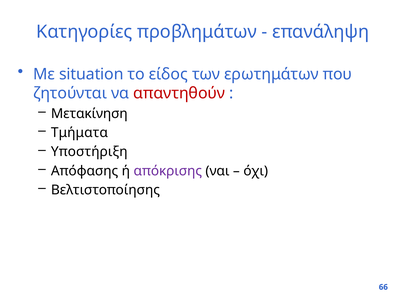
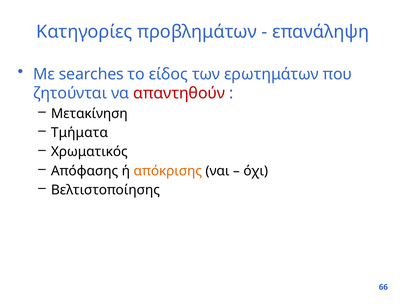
situation: situation -> searches
Υποστήριξη: Υποστήριξη -> Χρωματικός
απόκρισης colour: purple -> orange
